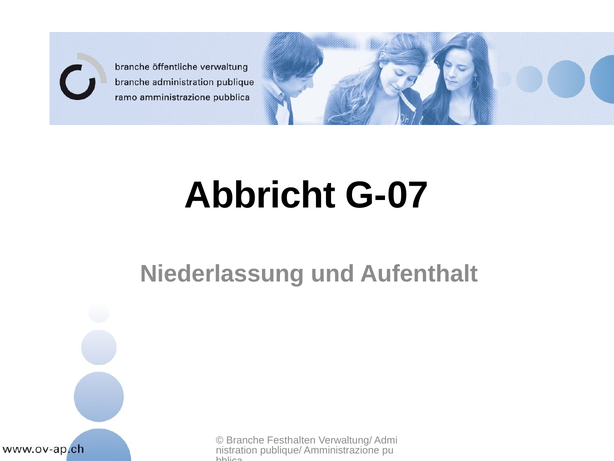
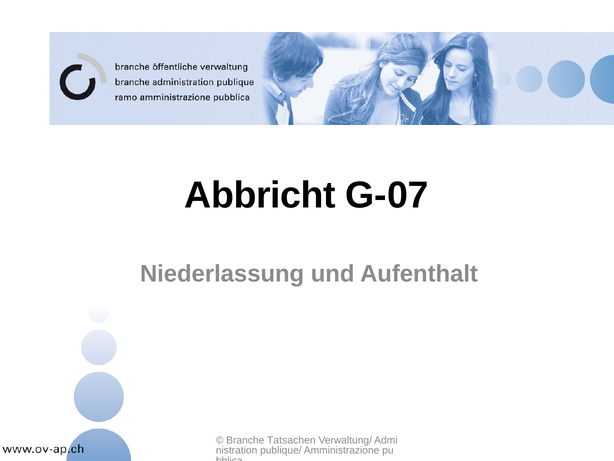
Festhalten: Festhalten -> Tatsachen
